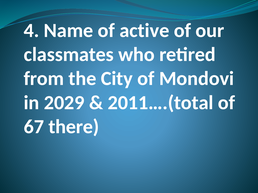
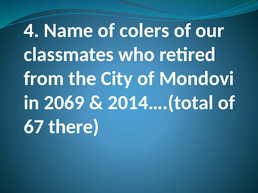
active: active -> colers
2029: 2029 -> 2069
2011….(total: 2011….(total -> 2014….(total
